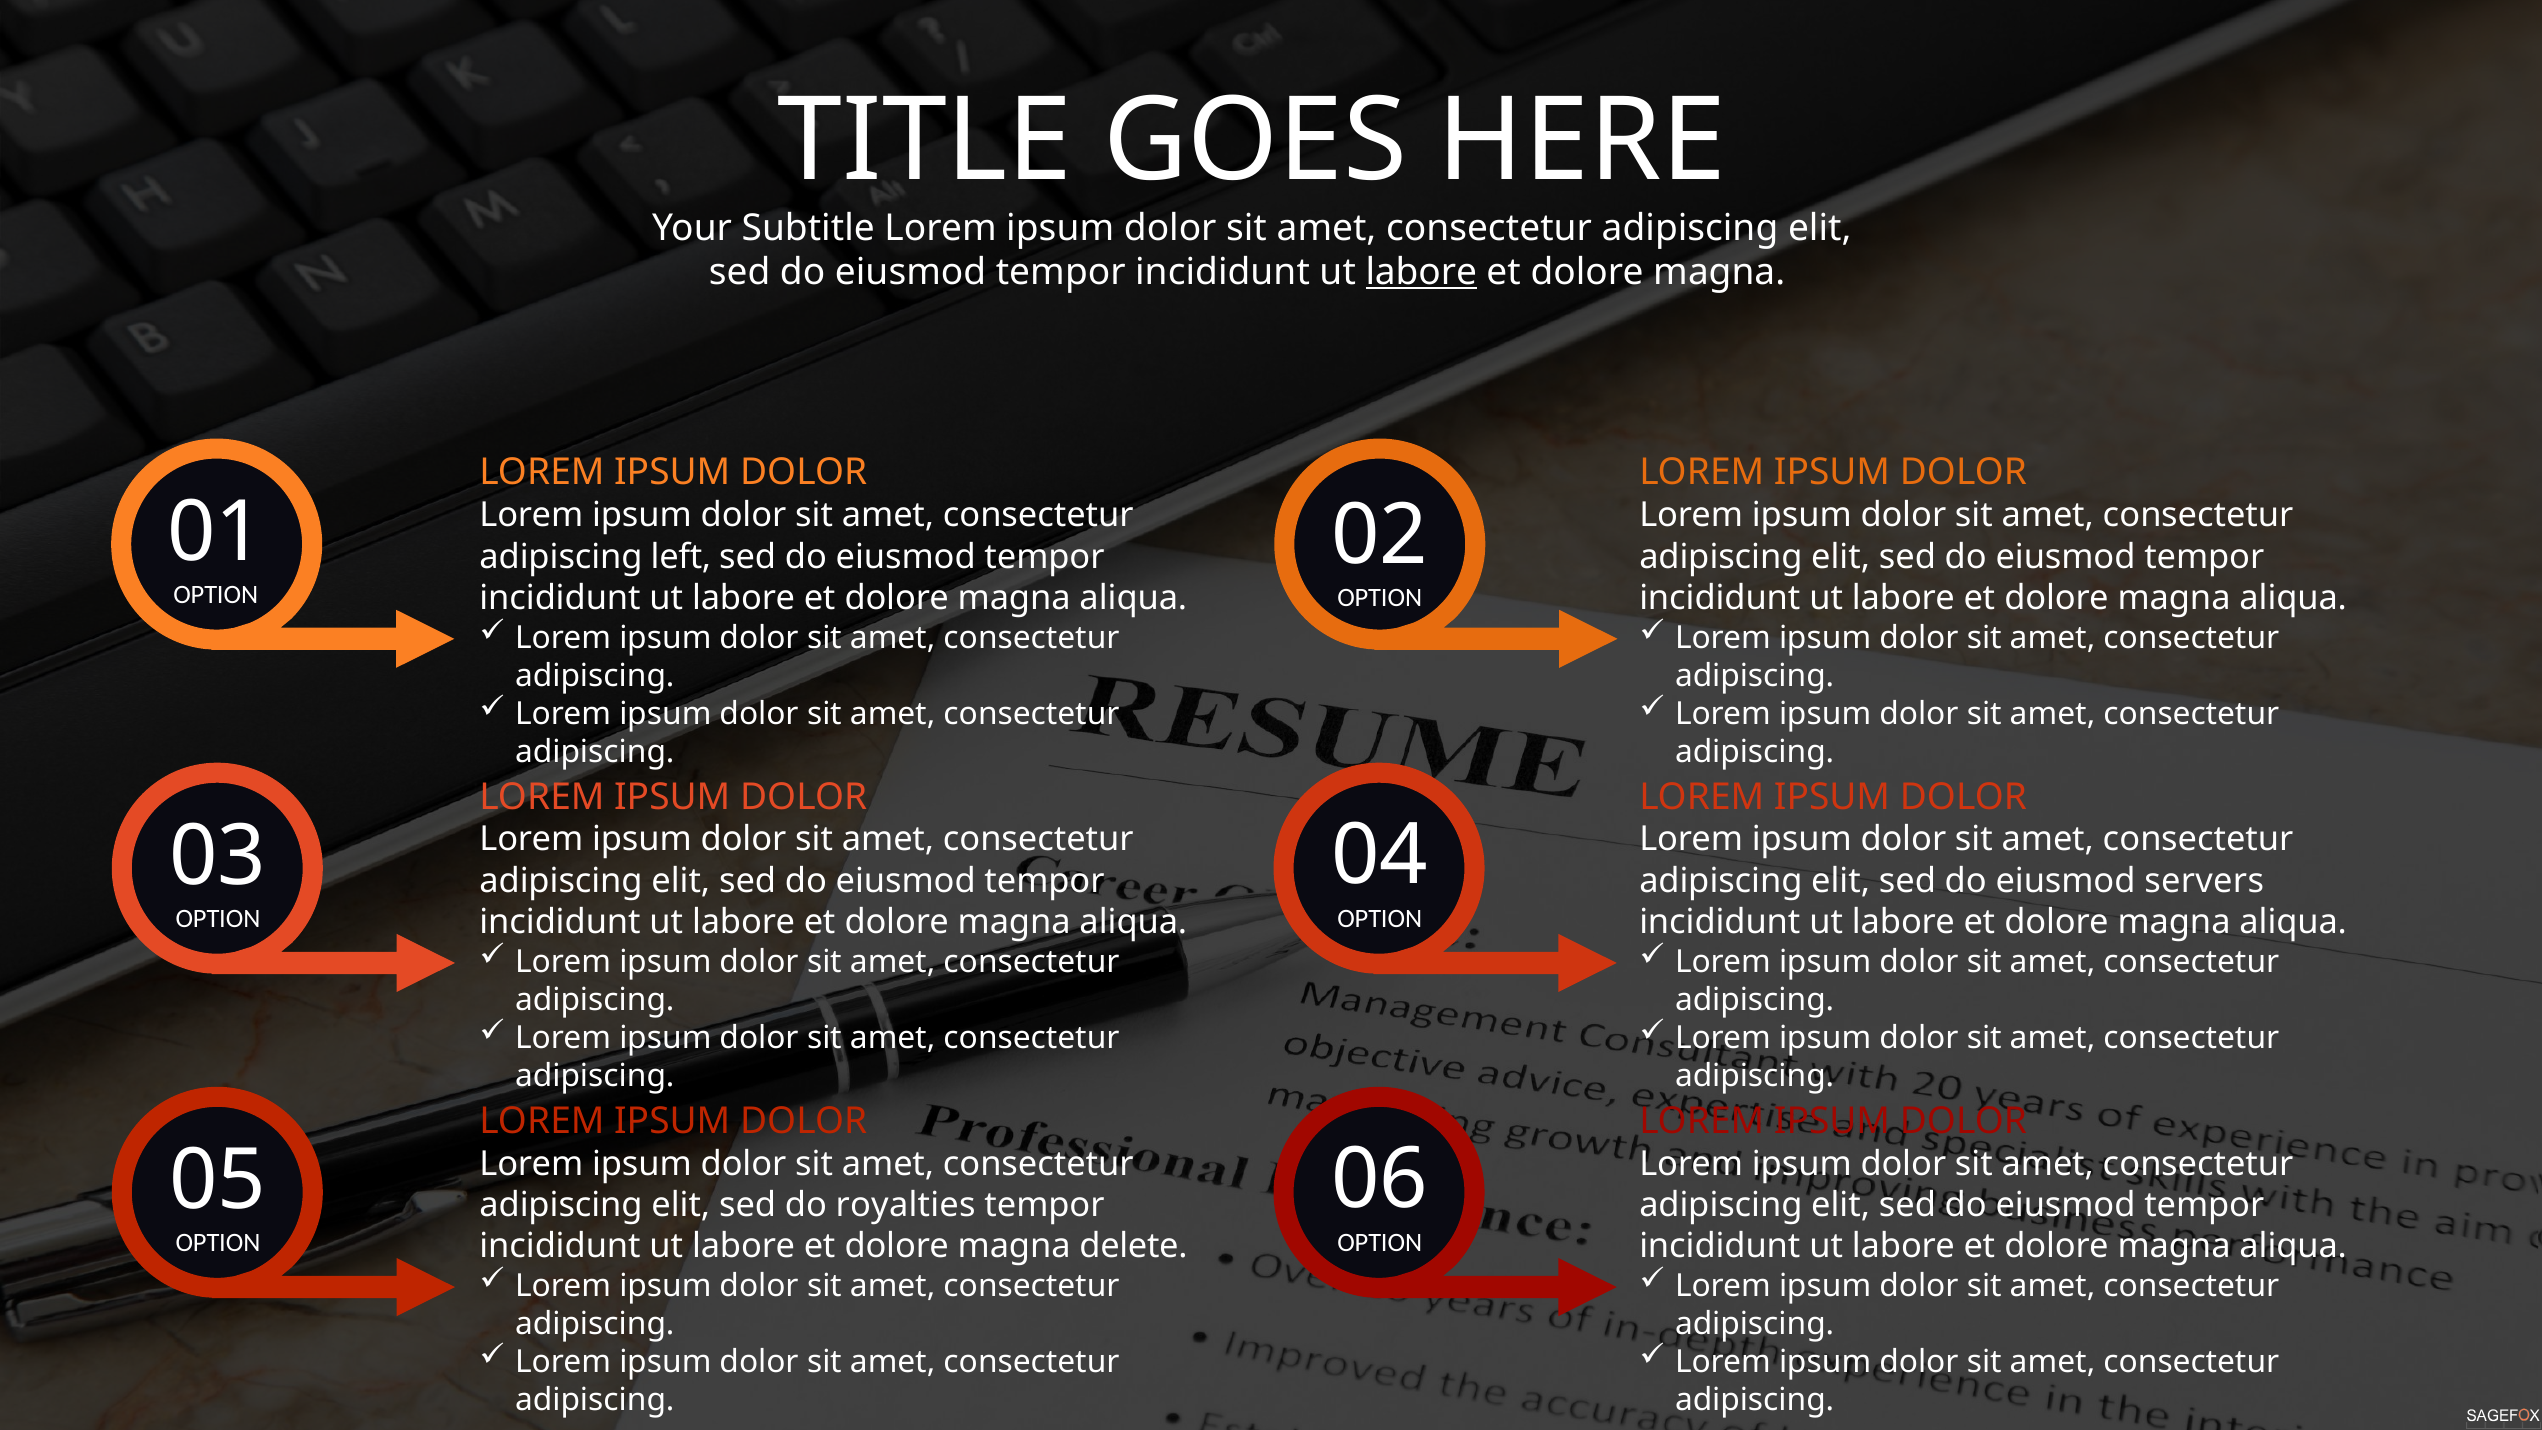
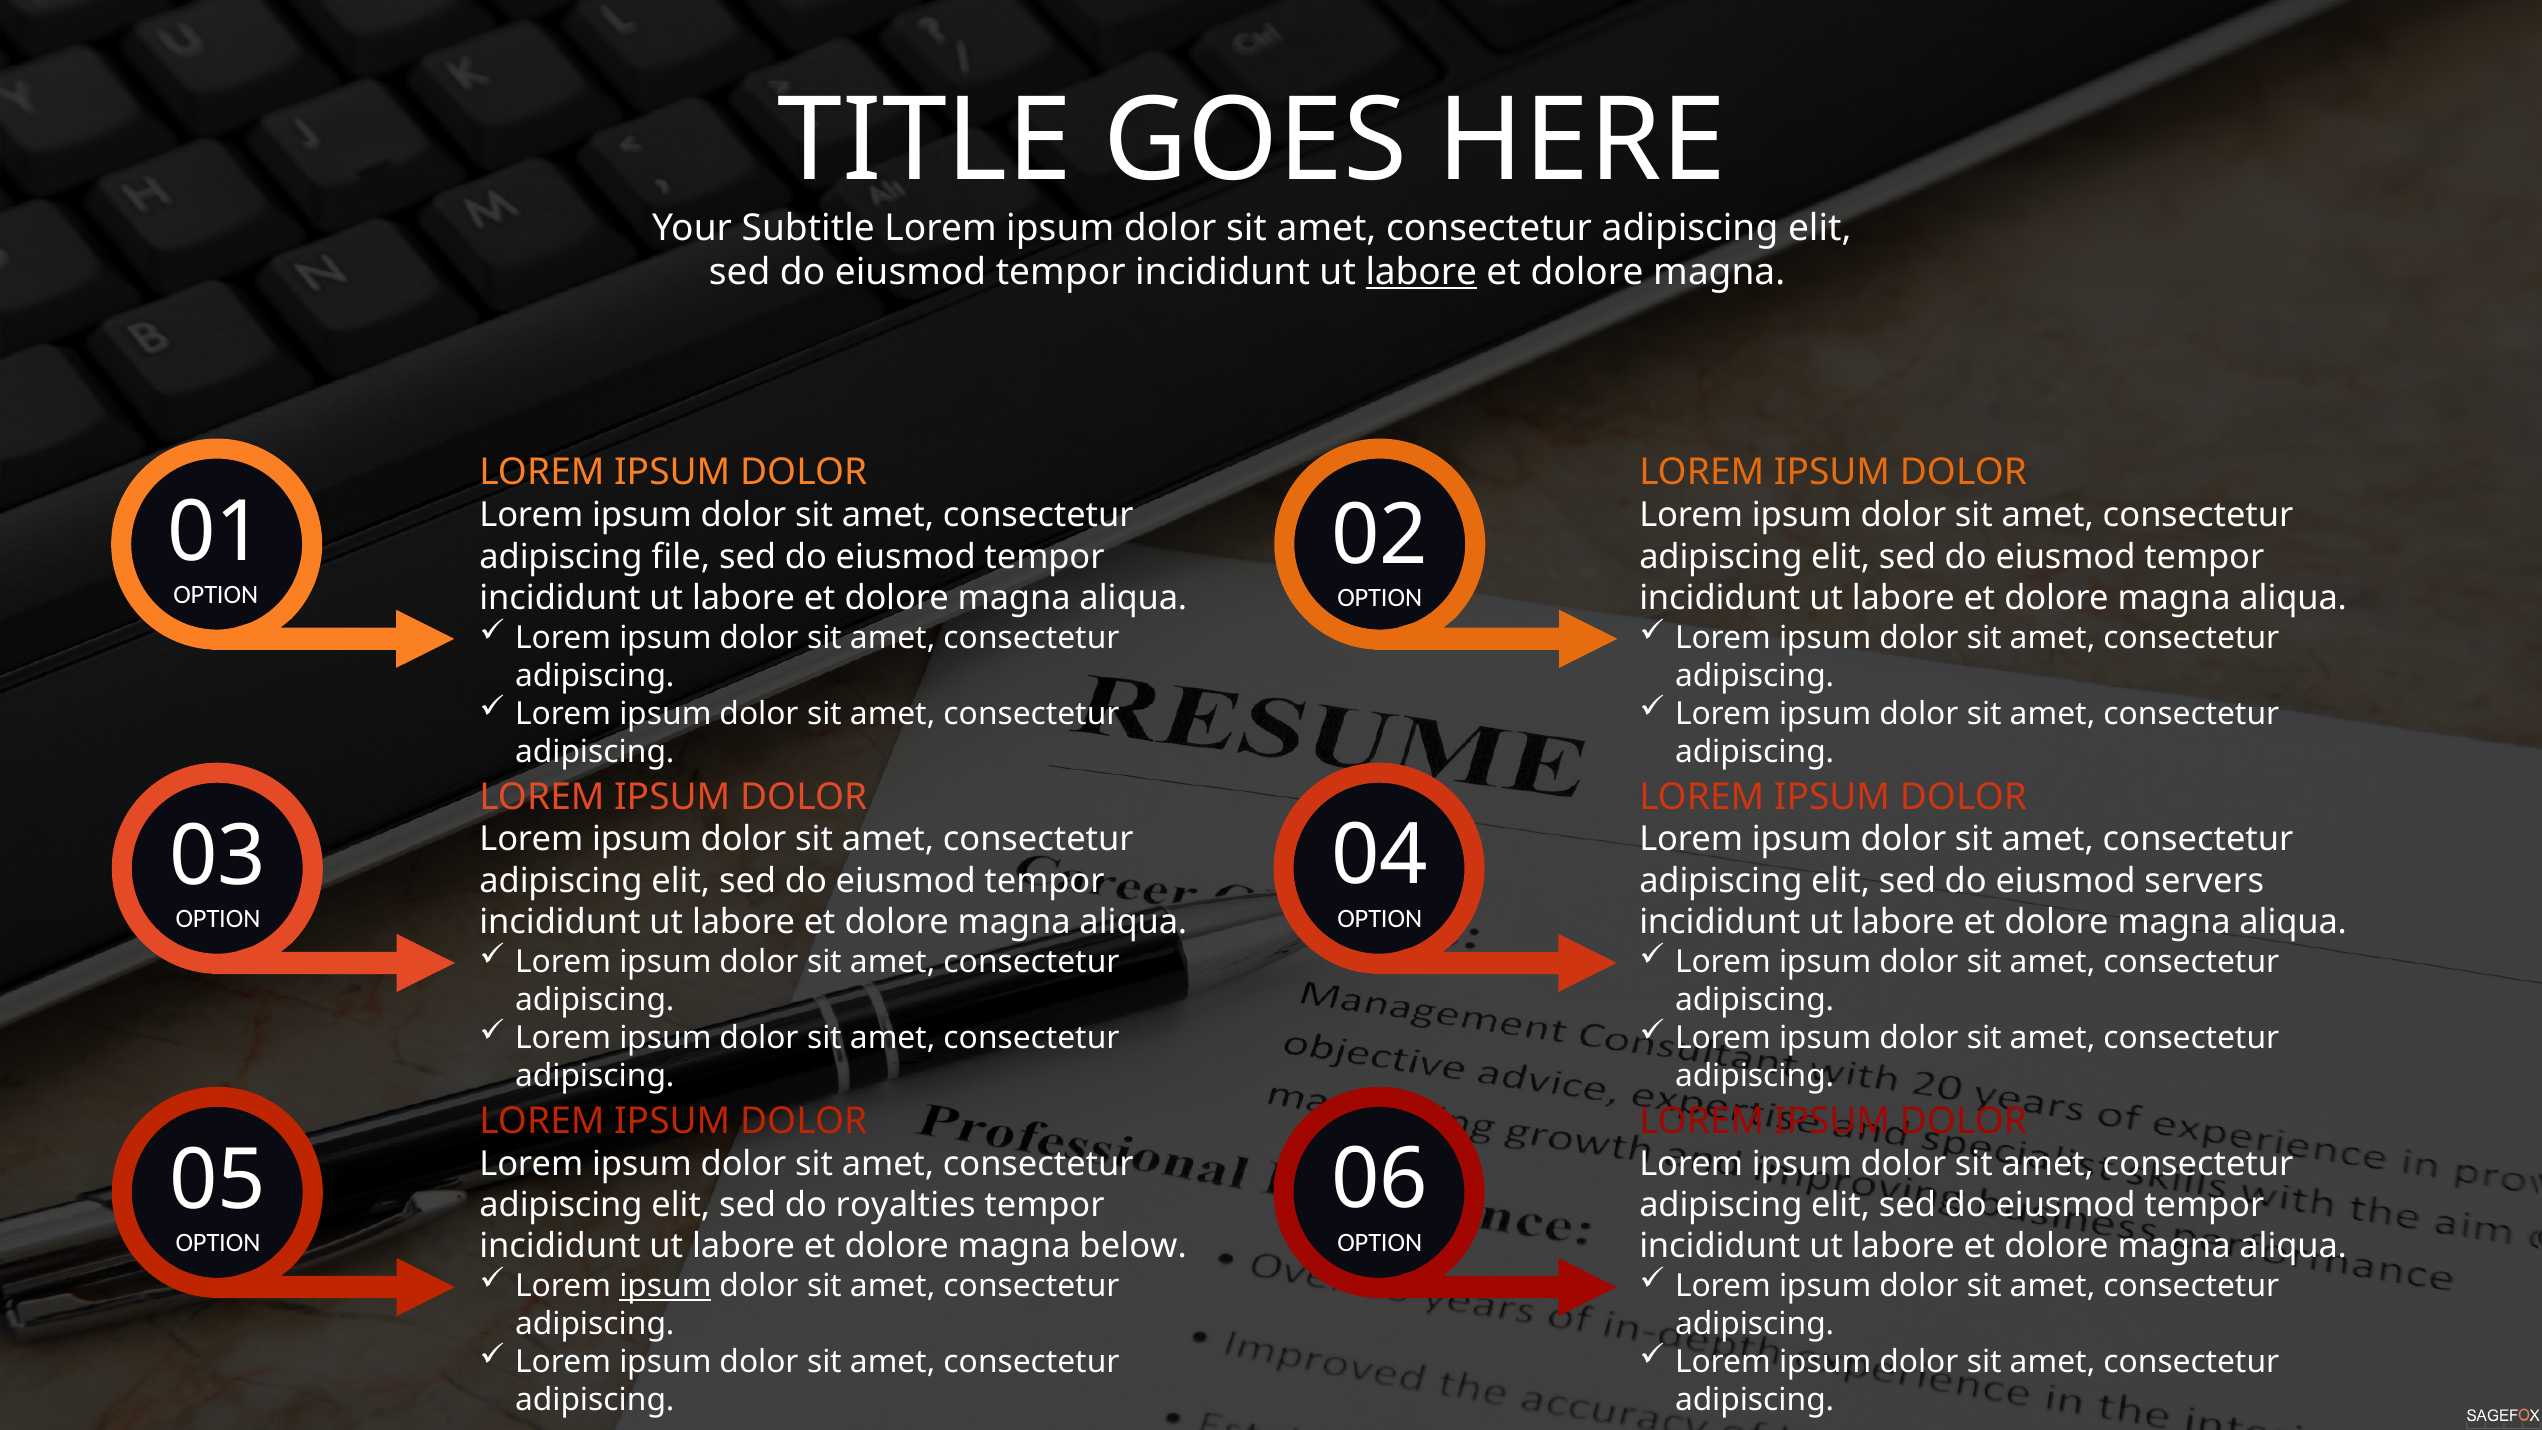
left: left -> file
delete: delete -> below
ipsum at (665, 1286) underline: none -> present
